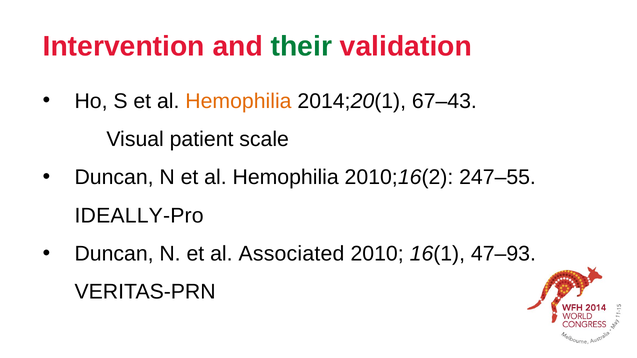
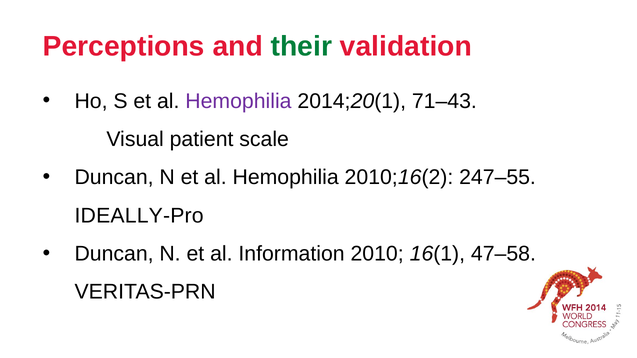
Intervention: Intervention -> Perceptions
Hemophilia at (238, 101) colour: orange -> purple
67–43: 67–43 -> 71–43
Associated: Associated -> Information
47–93: 47–93 -> 47–58
